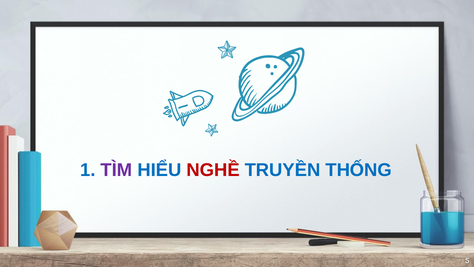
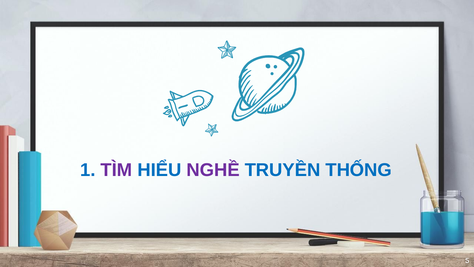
NGHỀ colour: red -> purple
